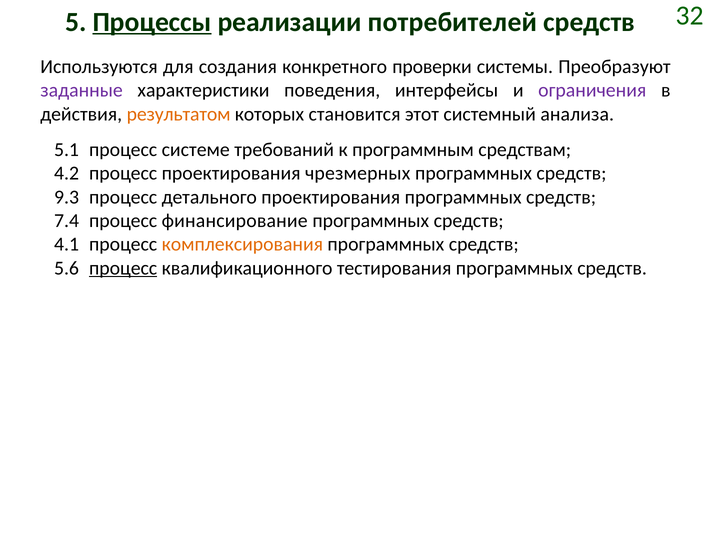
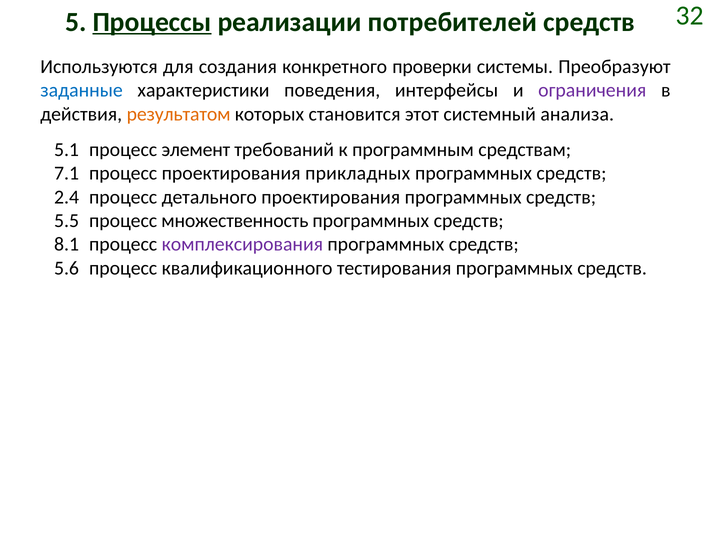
заданные colour: purple -> blue
системе: системе -> элемент
4.2: 4.2 -> 7.1
чрезмерных: чрезмерных -> прикладных
9.3: 9.3 -> 2.4
7.4: 7.4 -> 5.5
финансирование: финансирование -> множественность
4.1: 4.1 -> 8.1
комплексирования colour: orange -> purple
процесс at (123, 268) underline: present -> none
